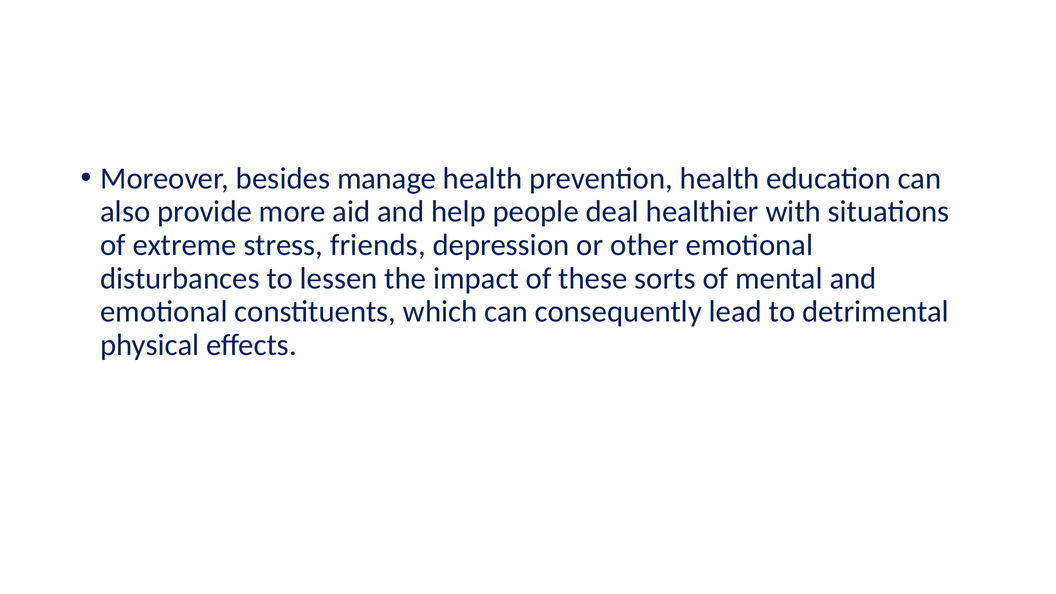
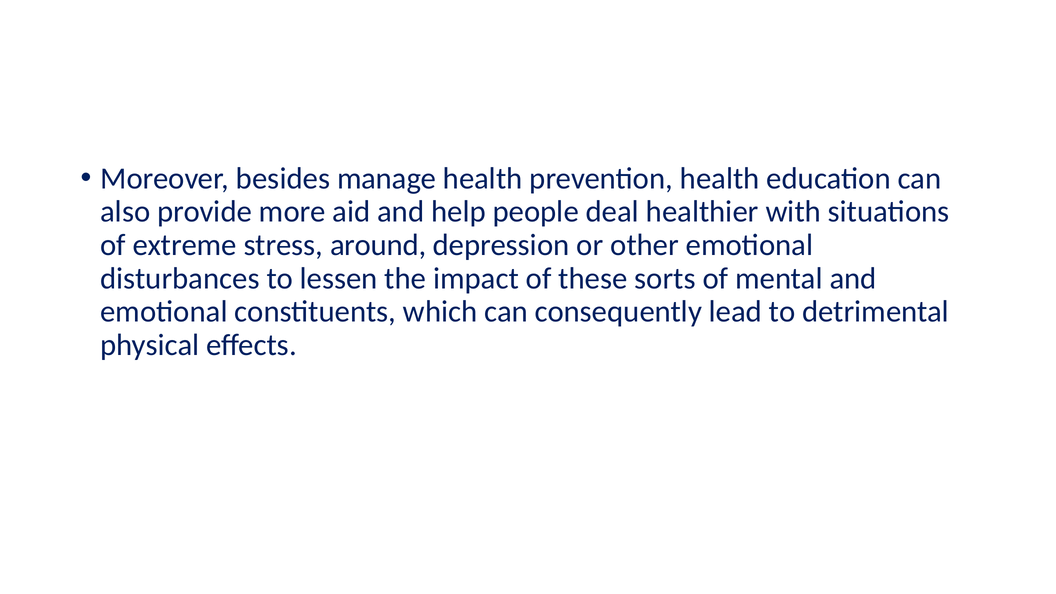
friends: friends -> around
